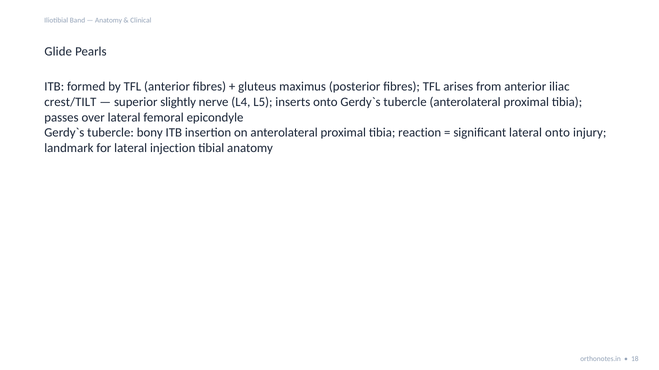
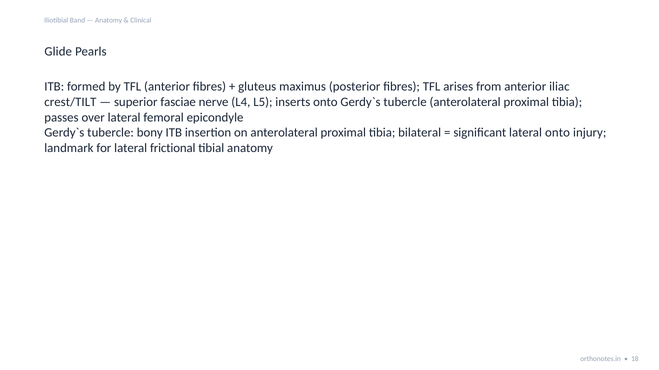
slightly: slightly -> fasciae
reaction: reaction -> bilateral
injection: injection -> frictional
